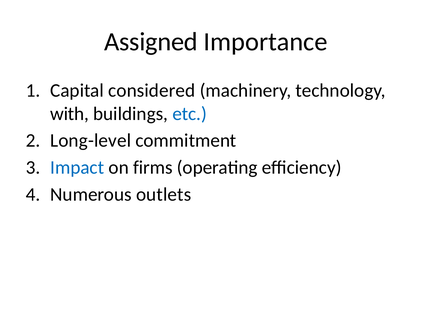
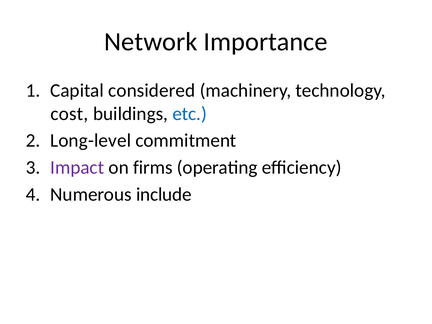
Assigned: Assigned -> Network
with: with -> cost
Impact colour: blue -> purple
outlets: outlets -> include
